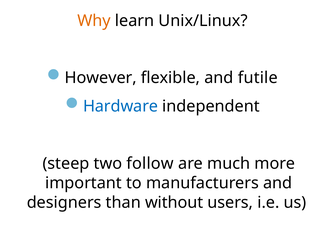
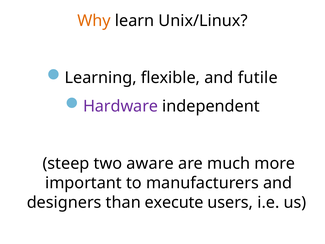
However: However -> Learning
Hardware colour: blue -> purple
follow: follow -> aware
without: without -> execute
